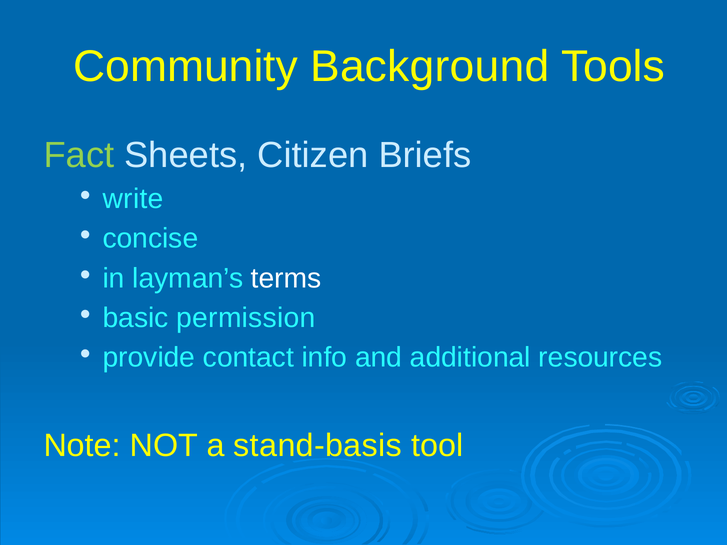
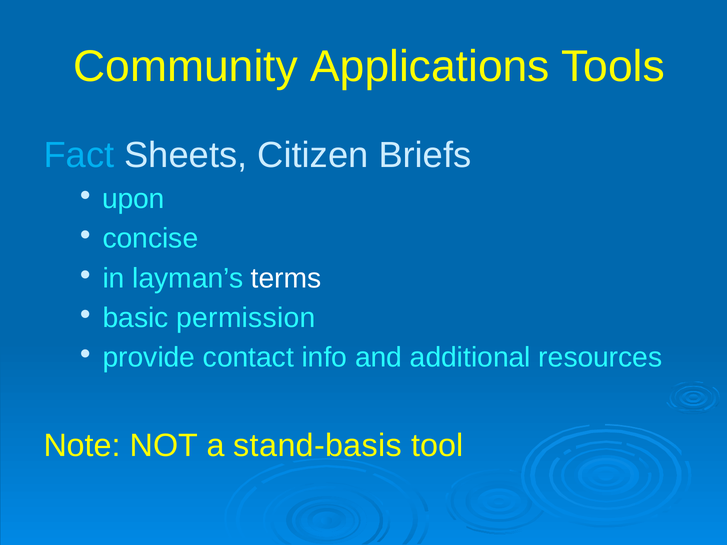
Background: Background -> Applications
Fact colour: light green -> light blue
write: write -> upon
